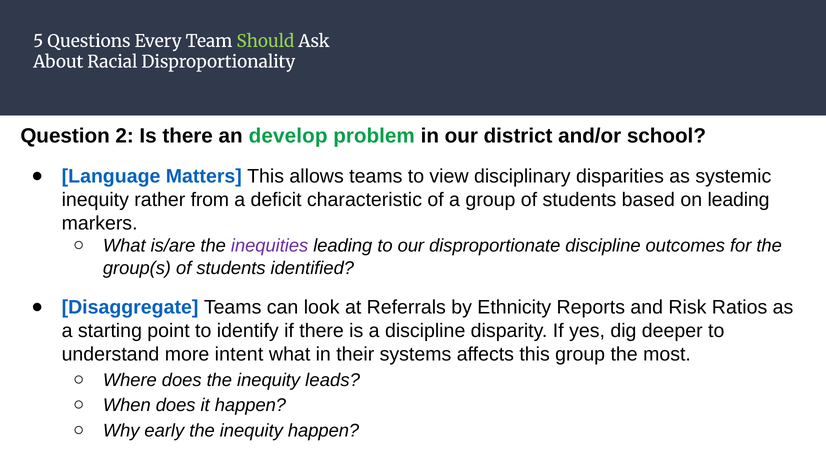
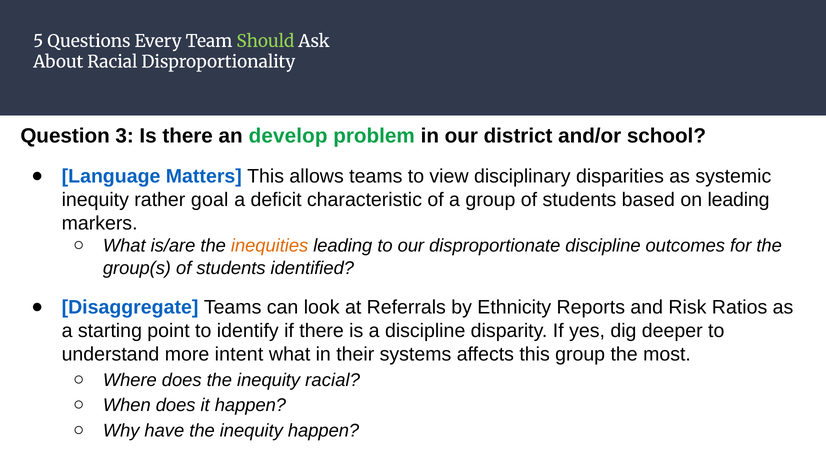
2: 2 -> 3
from: from -> goal
inequities colour: purple -> orange
inequity leads: leads -> racial
early: early -> have
